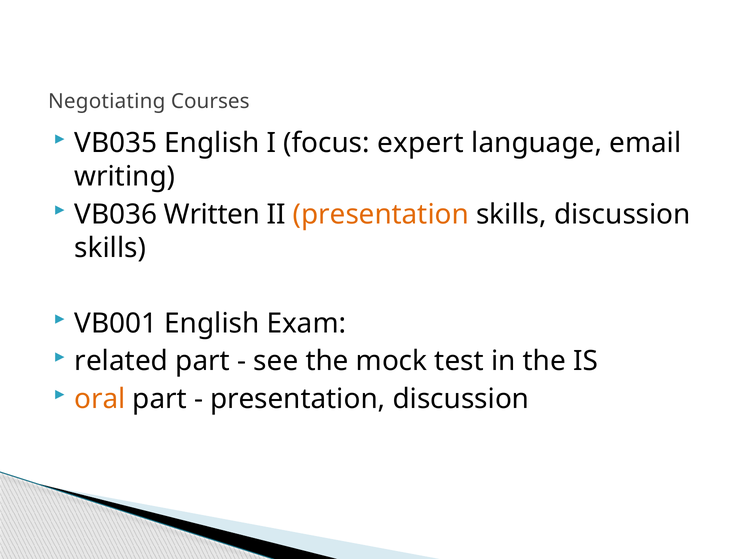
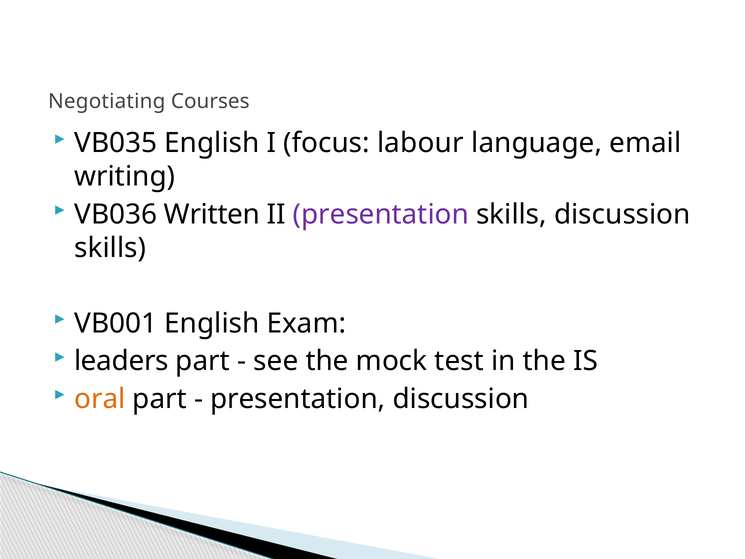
expert: expert -> labour
presentation at (381, 214) colour: orange -> purple
related: related -> leaders
